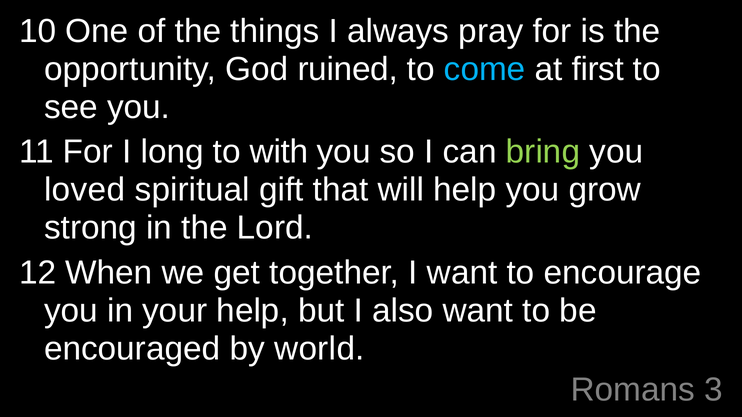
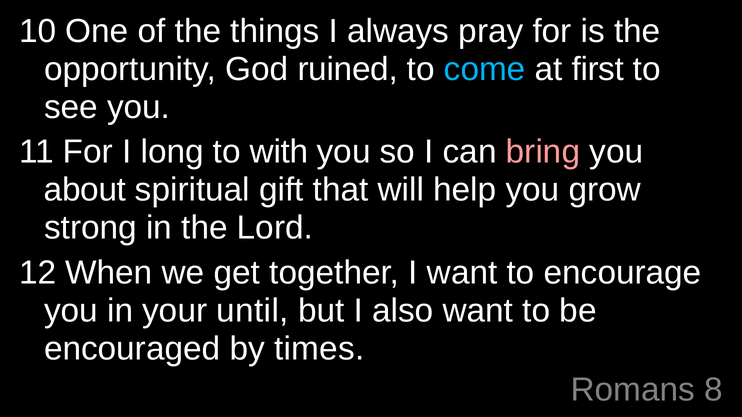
bring colour: light green -> pink
loved: loved -> about
your help: help -> until
world: world -> times
3: 3 -> 8
